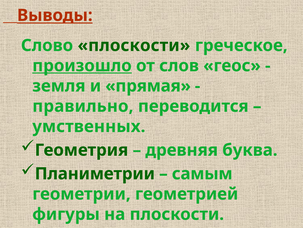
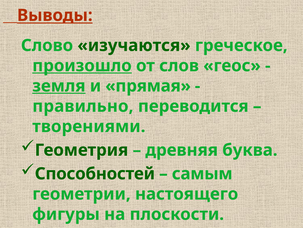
Слово плоскости: плоскости -> изучаются
земля underline: none -> present
умственных: умственных -> творениями
Планиметрии at (95, 173): Планиметрии -> Способностей
геометрией: геометрией -> настоящего
